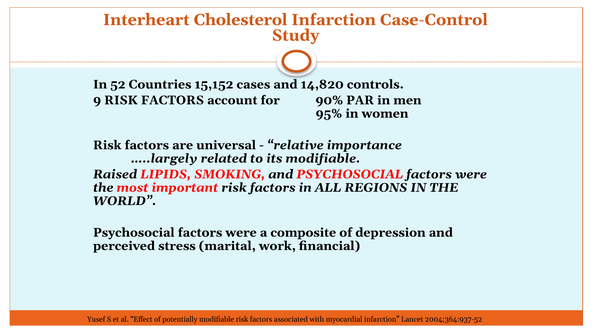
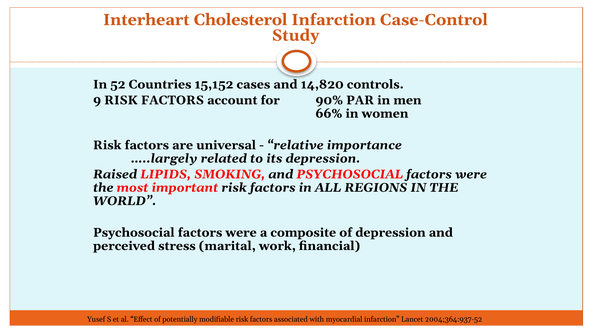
95%: 95% -> 66%
its modifiable: modifiable -> depression
